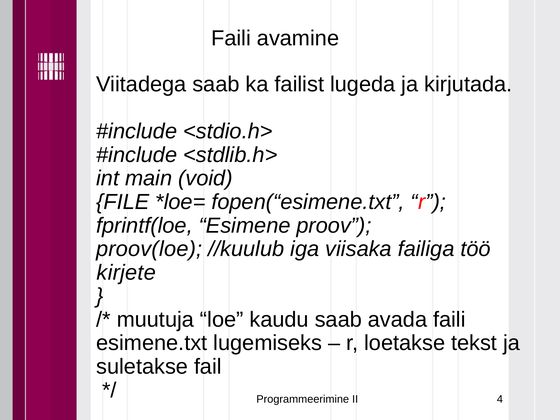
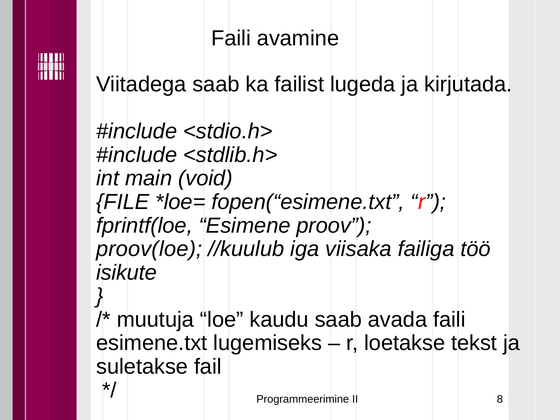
kirjete: kirjete -> isikute
4: 4 -> 8
